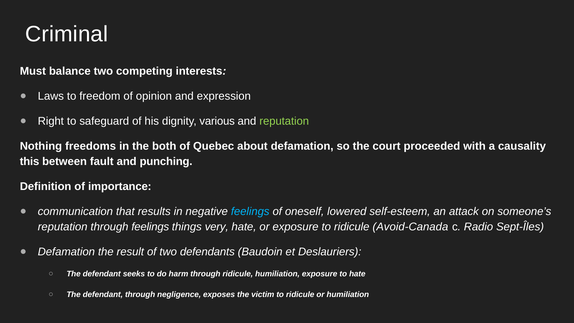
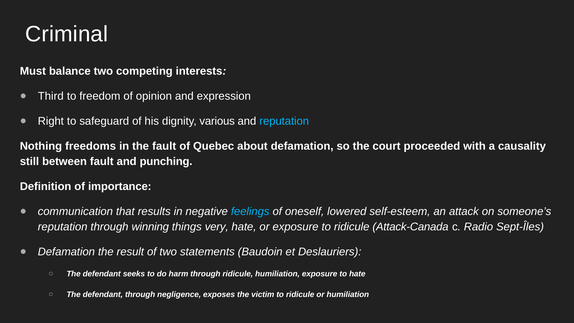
Laws: Laws -> Third
reputation at (284, 121) colour: light green -> light blue
the both: both -> fault
this: this -> still
through feelings: feelings -> winning
Avoid-Canada: Avoid-Canada -> Attack-Canada
defendants: defendants -> statements
